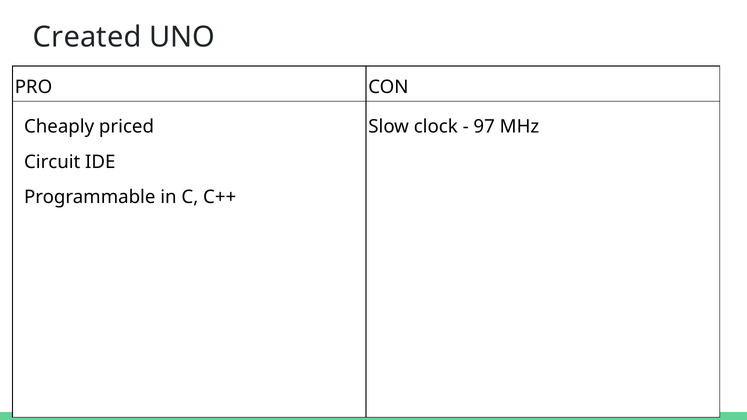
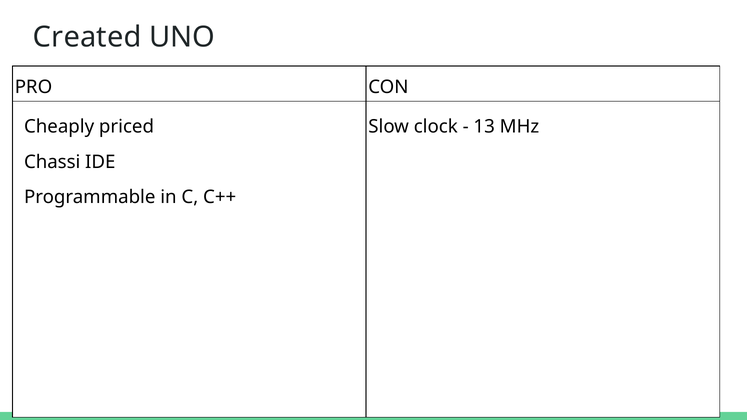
97: 97 -> 13
Circuit: Circuit -> Chassi
